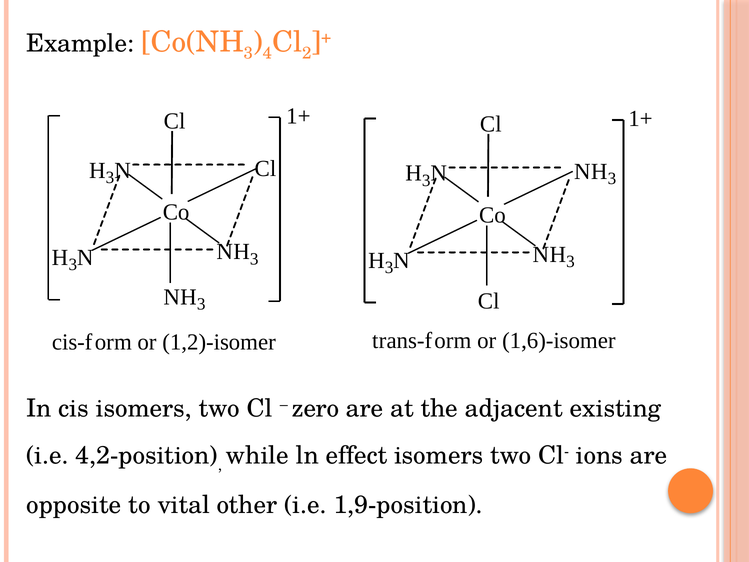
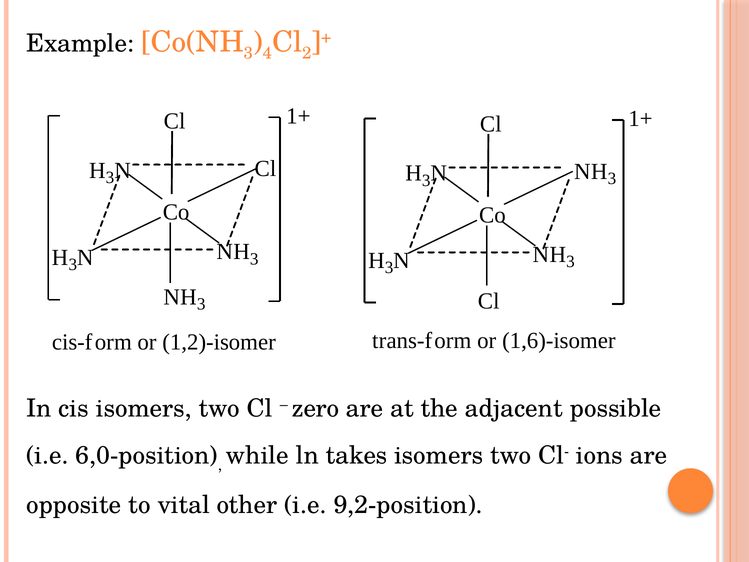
existing: existing -> possible
4,2-position: 4,2-position -> 6,0-position
effect: effect -> takes
1,9-position: 1,9-position -> 9,2-position
